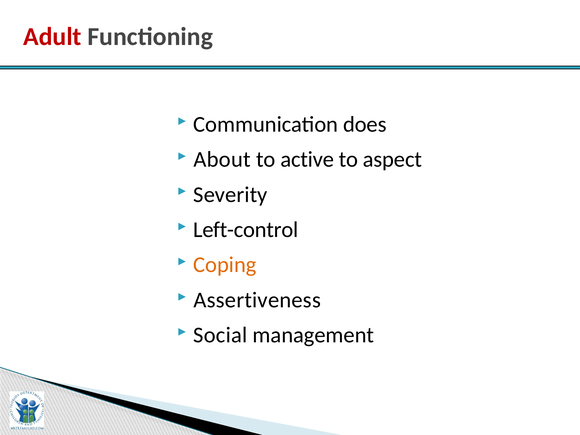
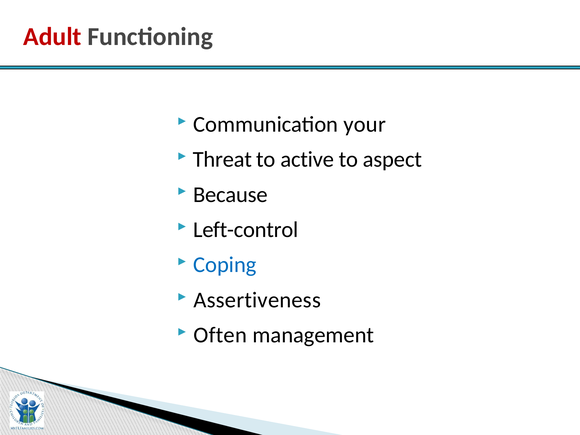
does: does -> your
About: About -> Threat
Severity: Severity -> Because
Coping colour: orange -> blue
Social: Social -> Often
